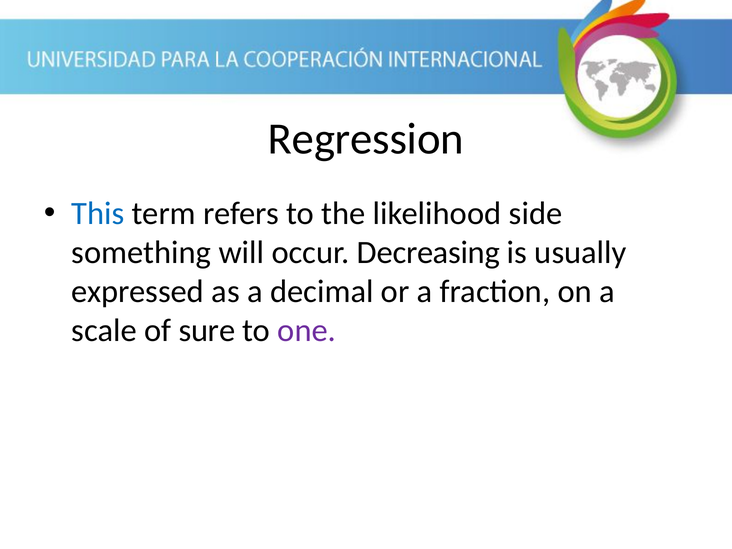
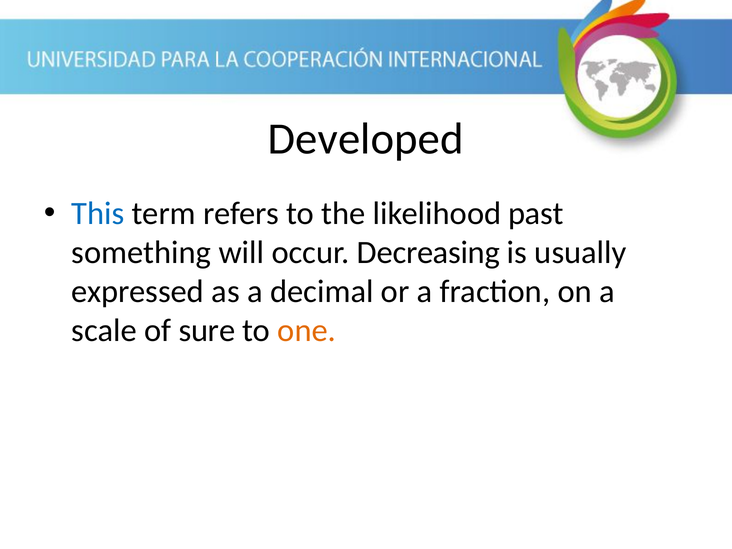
Regression: Regression -> Developed
side: side -> past
one colour: purple -> orange
